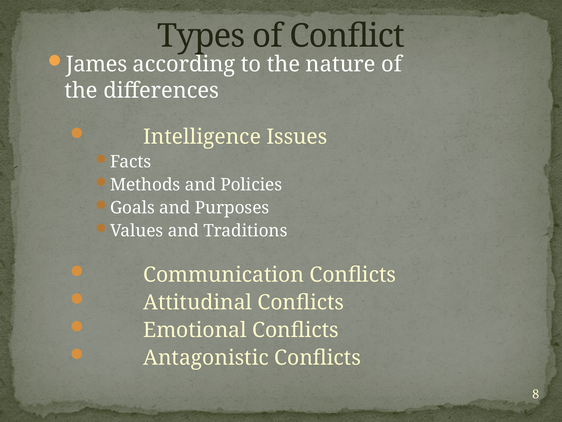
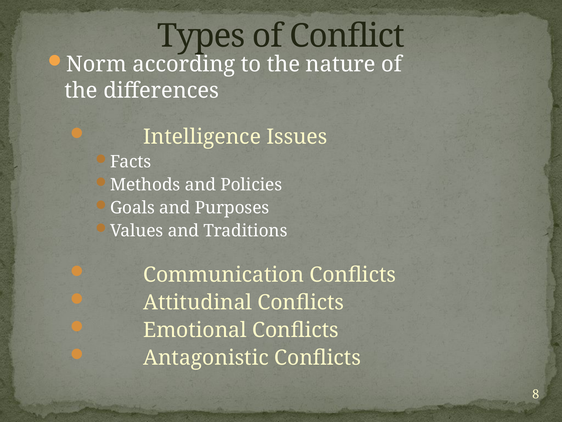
James: James -> Norm
